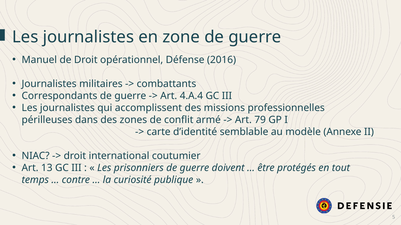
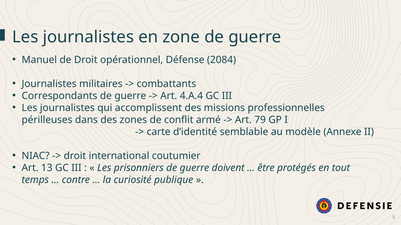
2016: 2016 -> 2084
